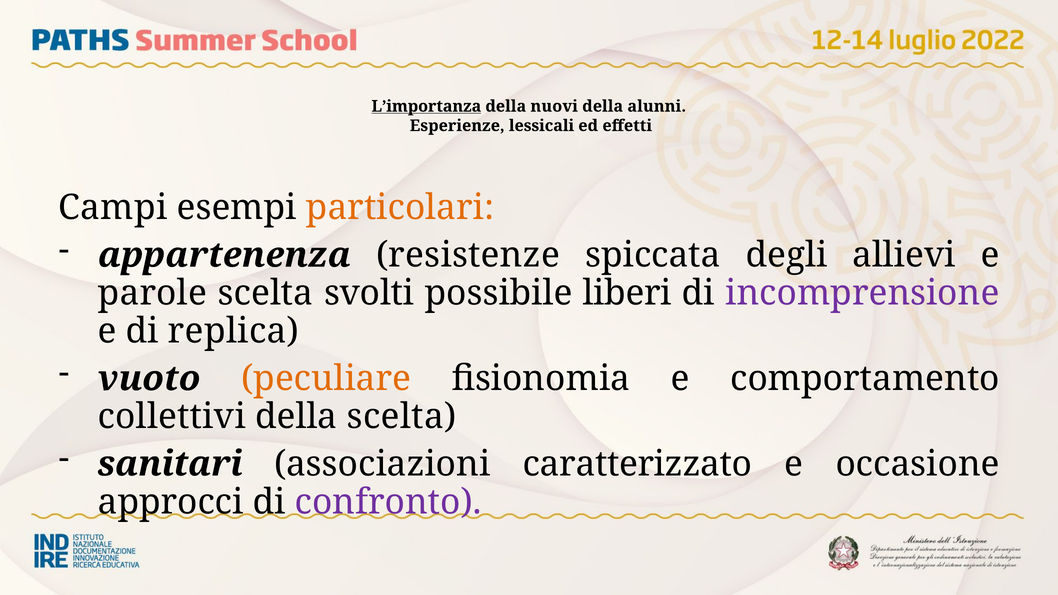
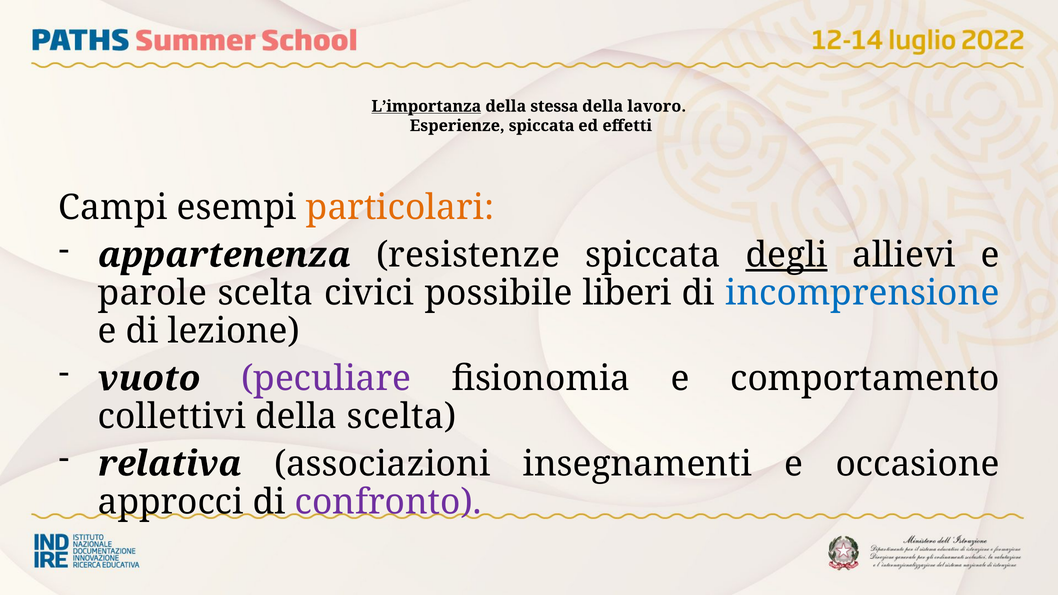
nuovi: nuovi -> stessa
alunni: alunni -> lavoro
Esperienze lessicali: lessicali -> spiccata
degli underline: none -> present
svolti: svolti -> civici
incomprensione colour: purple -> blue
replica: replica -> lezione
peculiare colour: orange -> purple
sanitari: sanitari -> relativa
caratterizzato: caratterizzato -> insegnamenti
